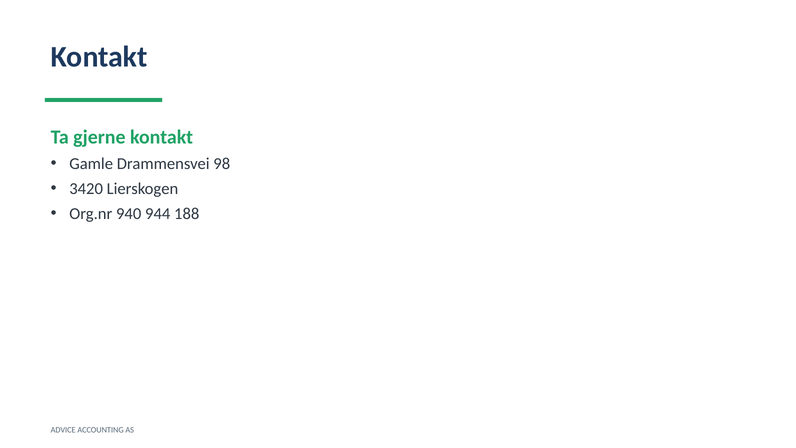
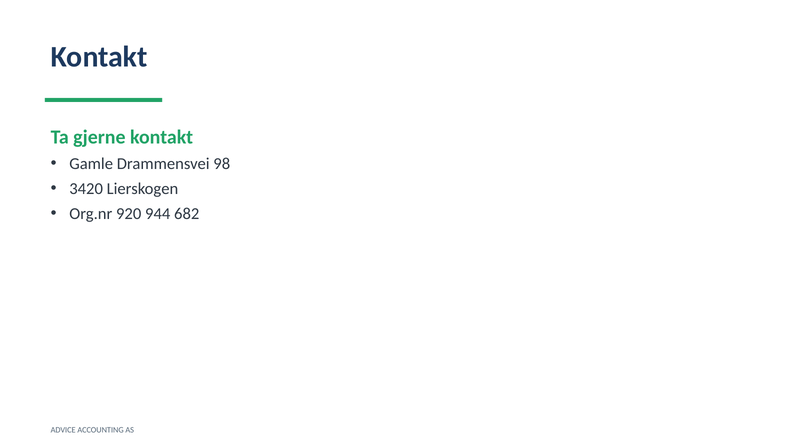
940: 940 -> 920
188: 188 -> 682
